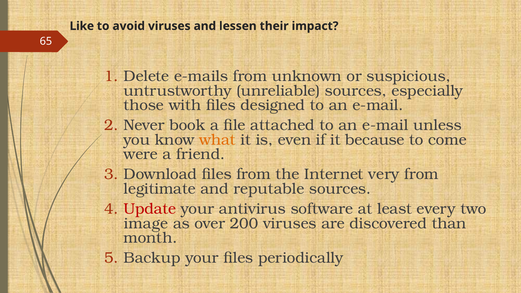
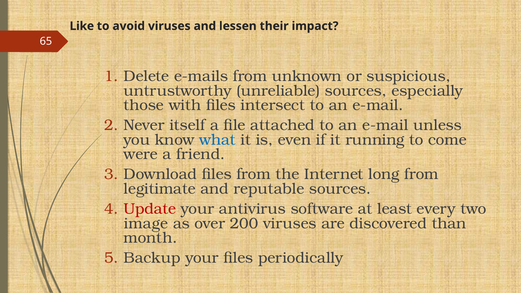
designed: designed -> intersect
book: book -> itself
what colour: orange -> blue
because: because -> running
very: very -> long
